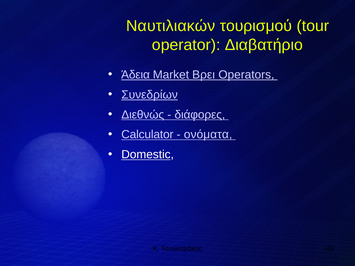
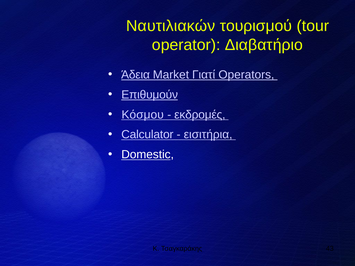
Βρει: Βρει -> Γιατί
Συνεδρίων: Συνεδρίων -> Επιθυμούν
Διεθνώς: Διεθνώς -> Κόσμου
διάφορες: διάφορες -> εκδρομές
ονόματα: ονόματα -> εισιτήρια
